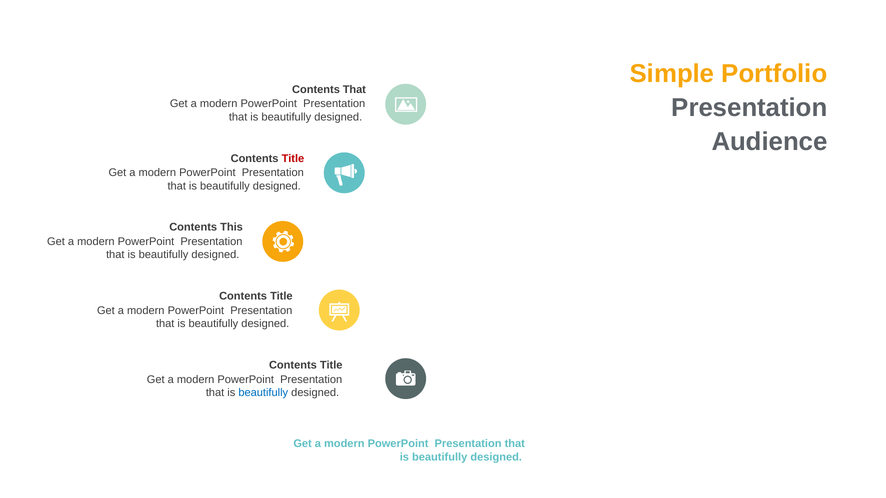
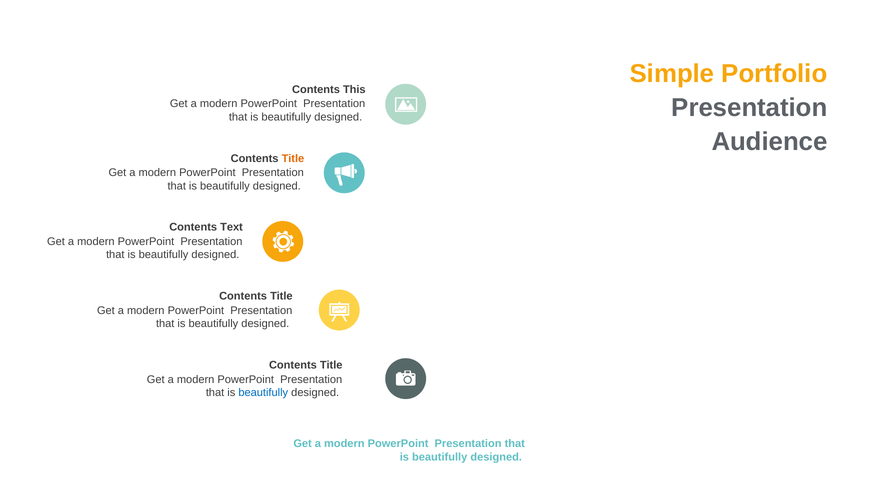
Contents That: That -> This
Title at (293, 158) colour: red -> orange
This: This -> Text
